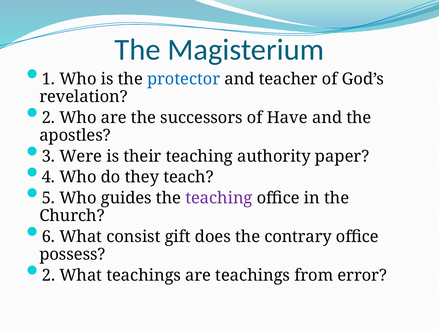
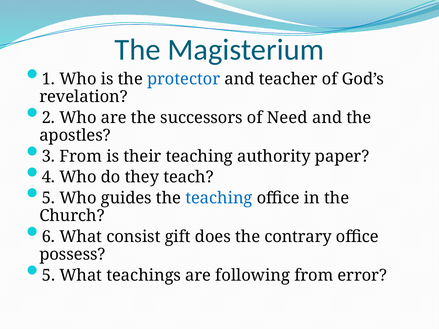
Have: Have -> Need
3 Were: Were -> From
teaching at (219, 198) colour: purple -> blue
2 at (48, 276): 2 -> 5
are teachings: teachings -> following
